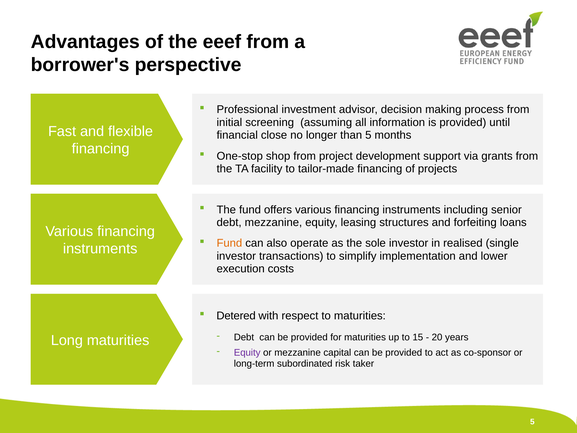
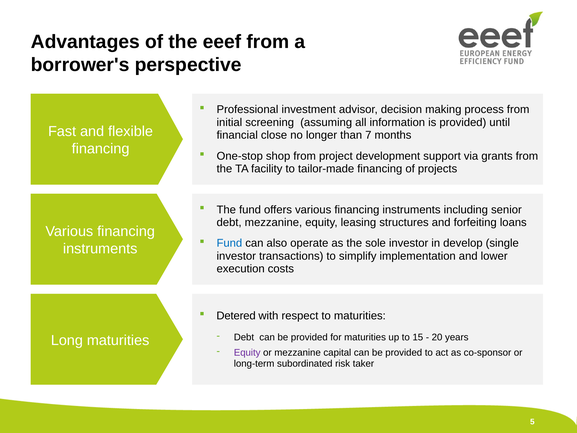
than 5: 5 -> 7
Fund at (229, 243) colour: orange -> blue
realised: realised -> develop
